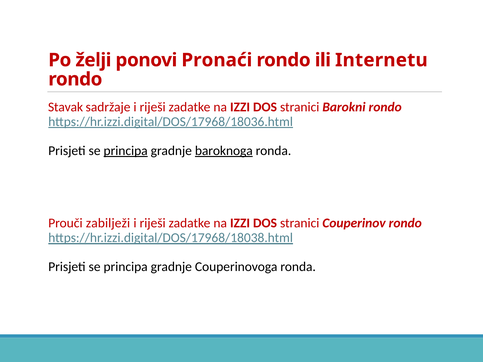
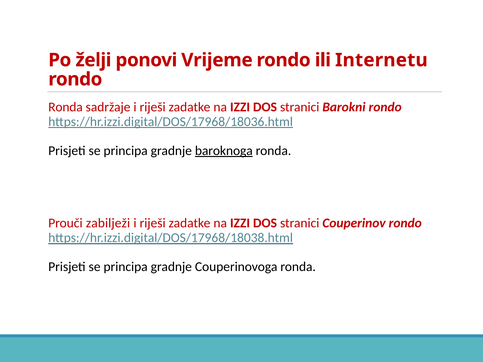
Pronaći: Pronaći -> Vrijeme
Stavak at (66, 107): Stavak -> Ronda
principa at (126, 151) underline: present -> none
